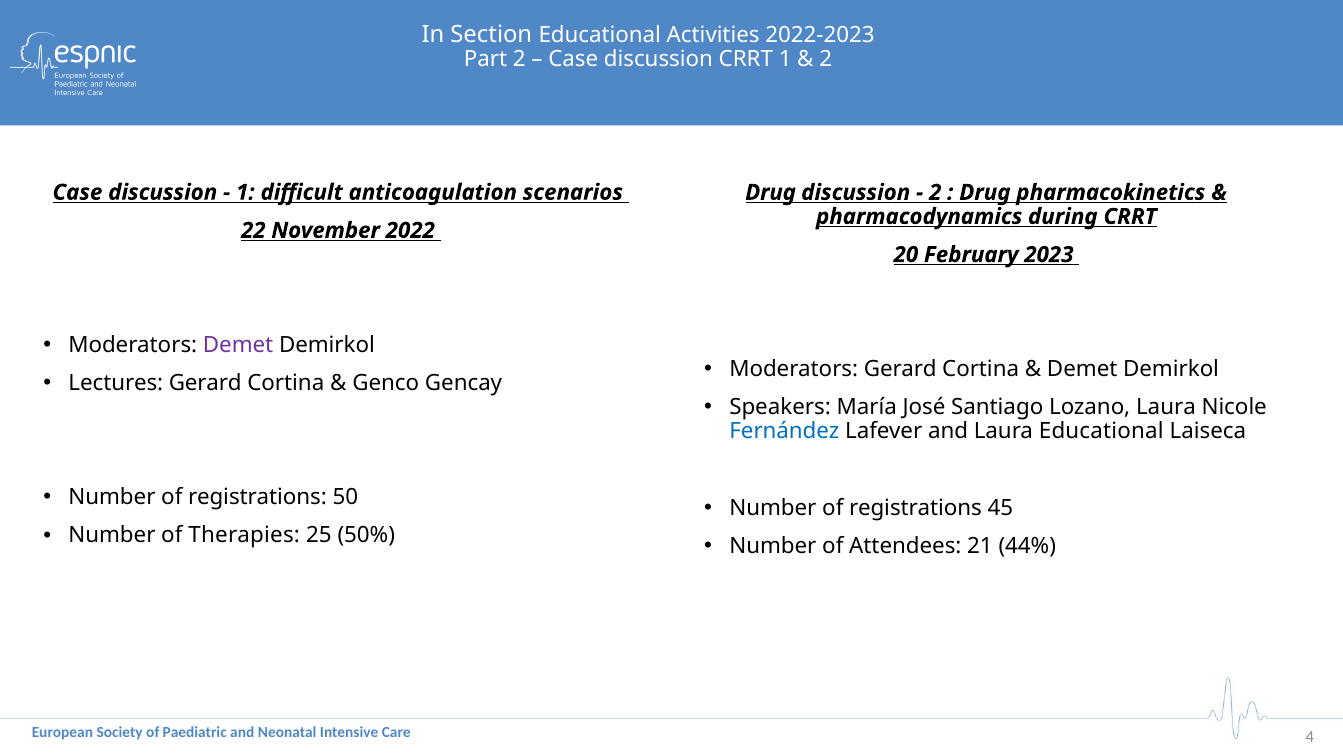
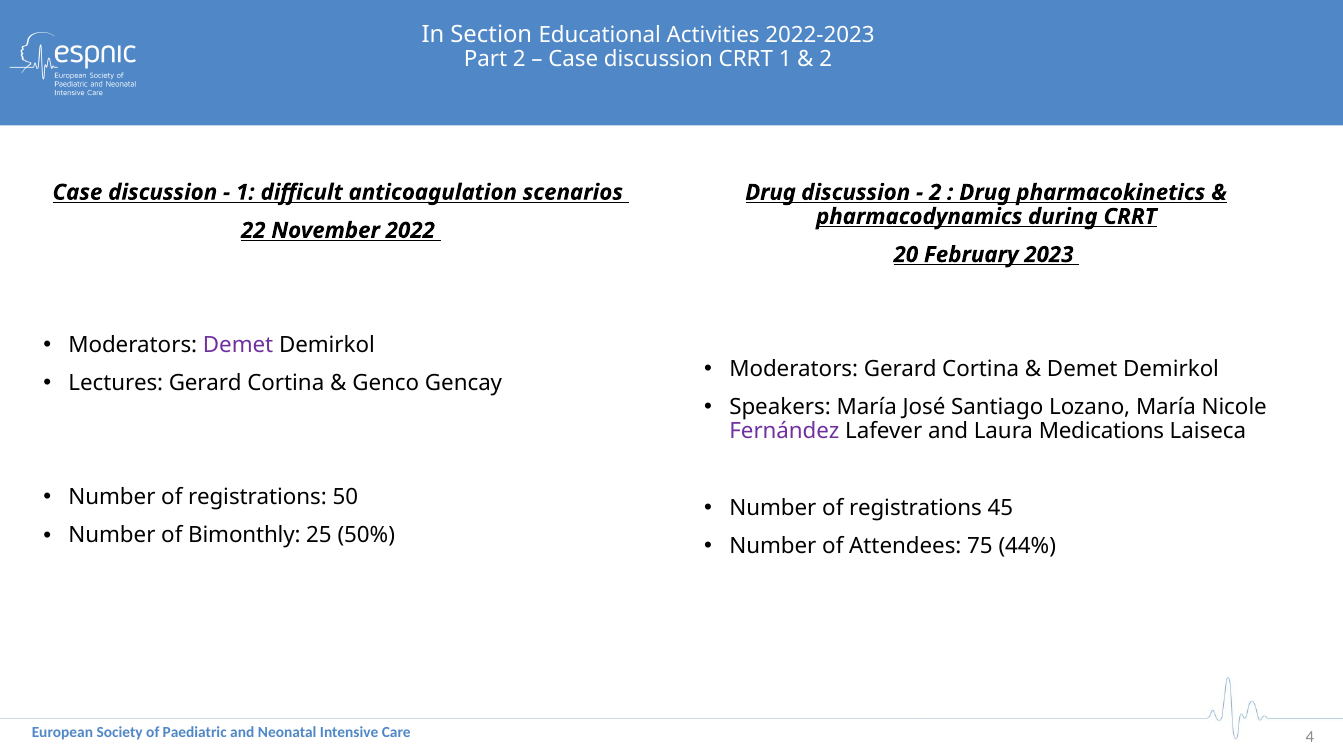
Lozano Laura: Laura -> María
Fernández colour: blue -> purple
Laura Educational: Educational -> Medications
Therapies: Therapies -> Bimonthly
21: 21 -> 75
